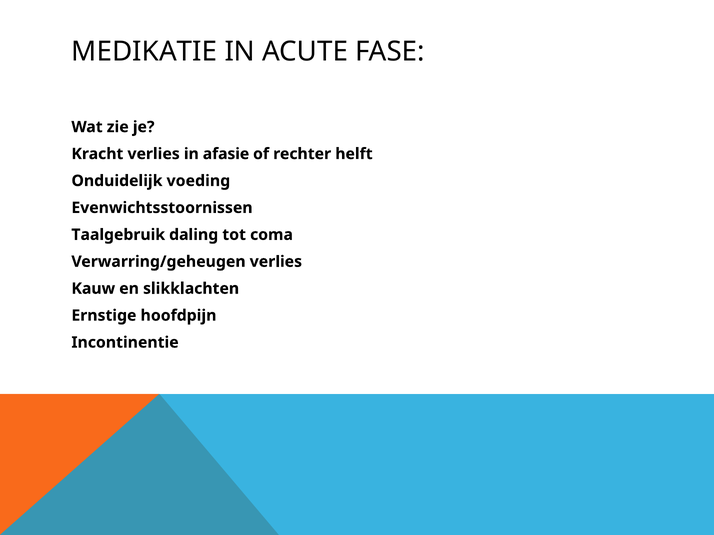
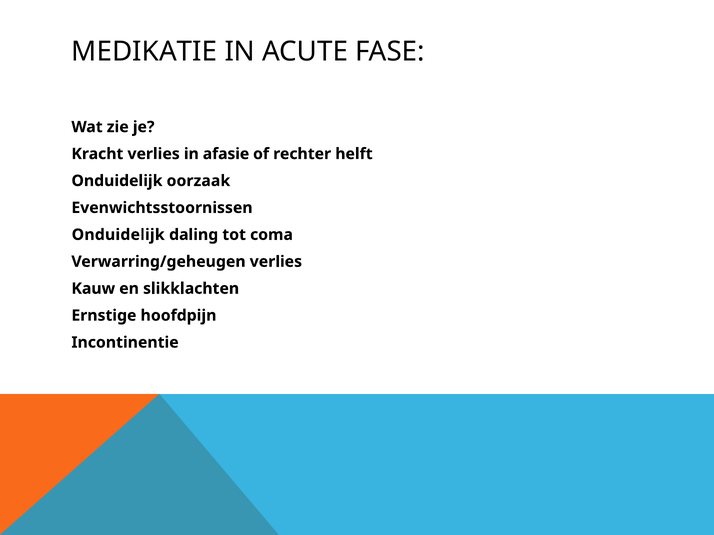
voeding: voeding -> oorzaak
Taalgebruik at (118, 235): Taalgebruik -> Onduidelijk
